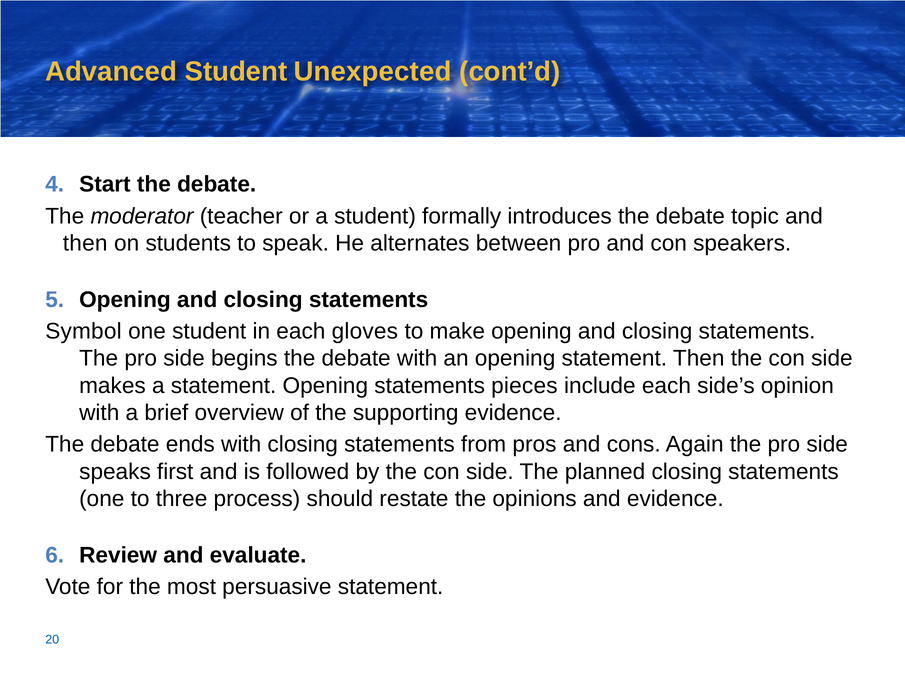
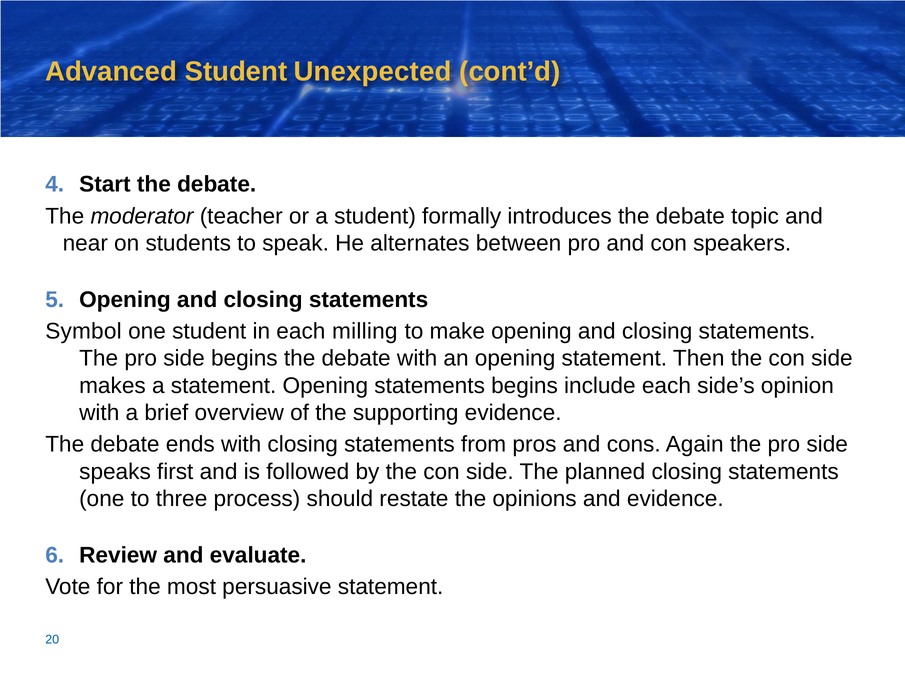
then at (85, 243): then -> near
gloves: gloves -> milling
statements pieces: pieces -> begins
